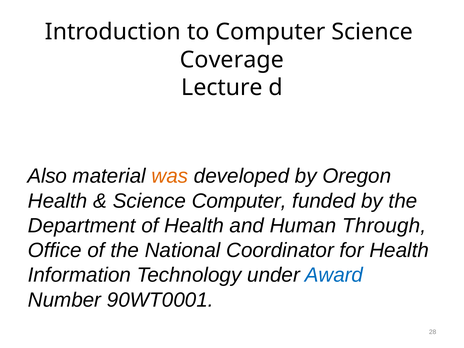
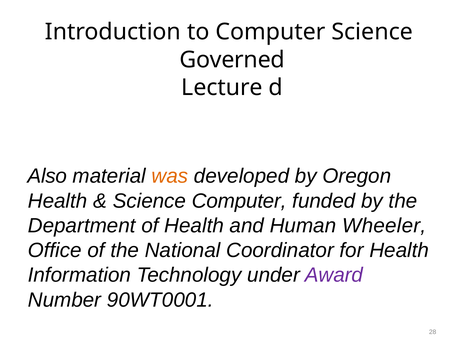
Coverage: Coverage -> Governed
Through: Through -> Wheeler
Award colour: blue -> purple
